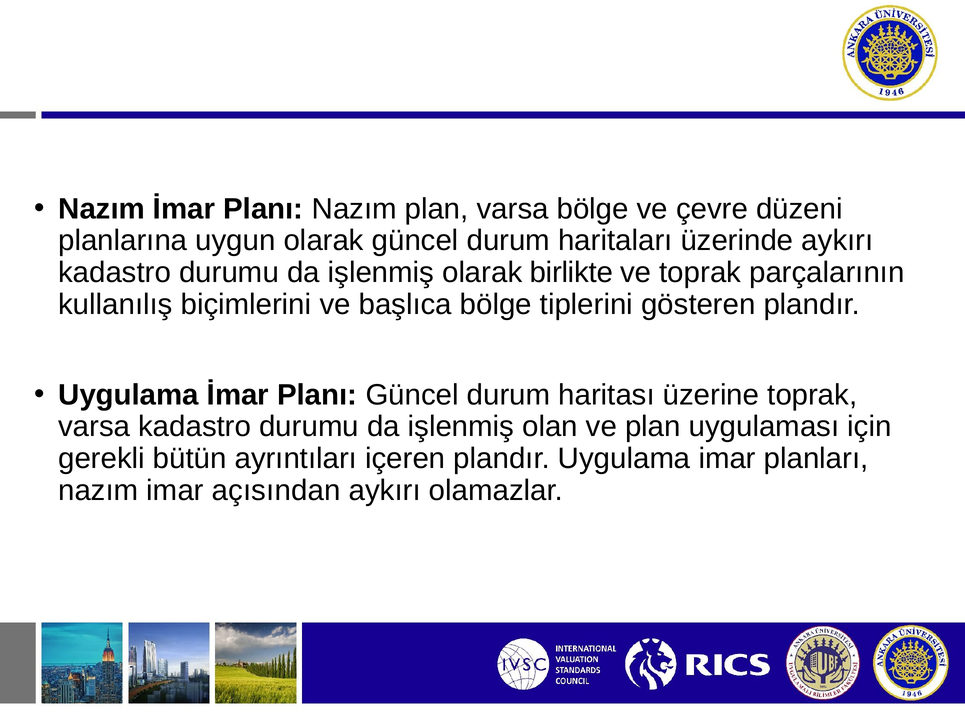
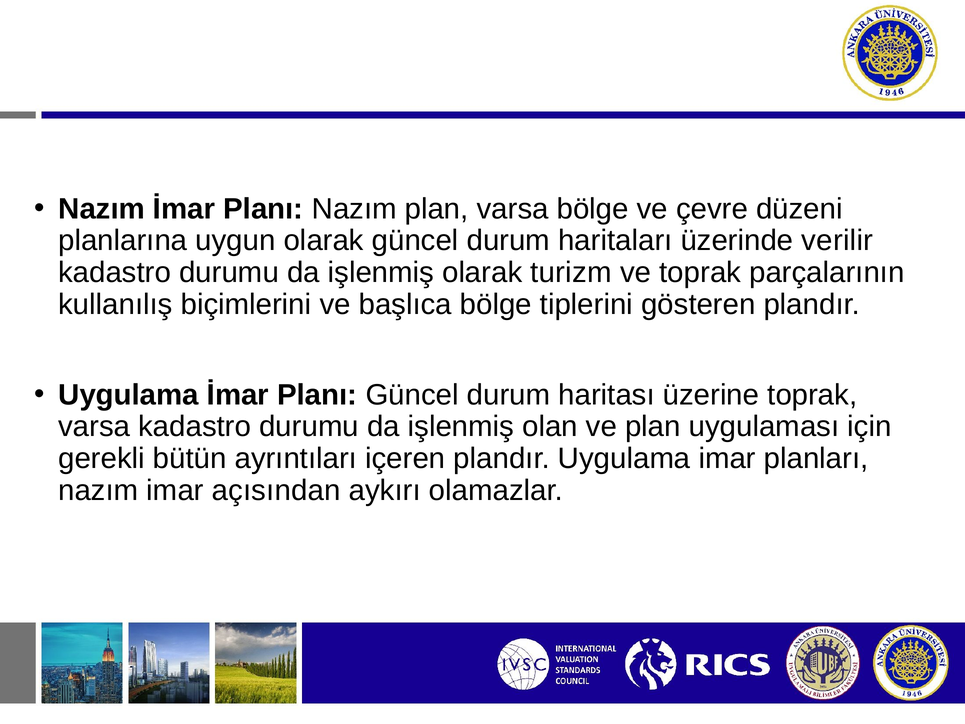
üzerinde aykırı: aykırı -> verilir
birlikte: birlikte -> turizm
